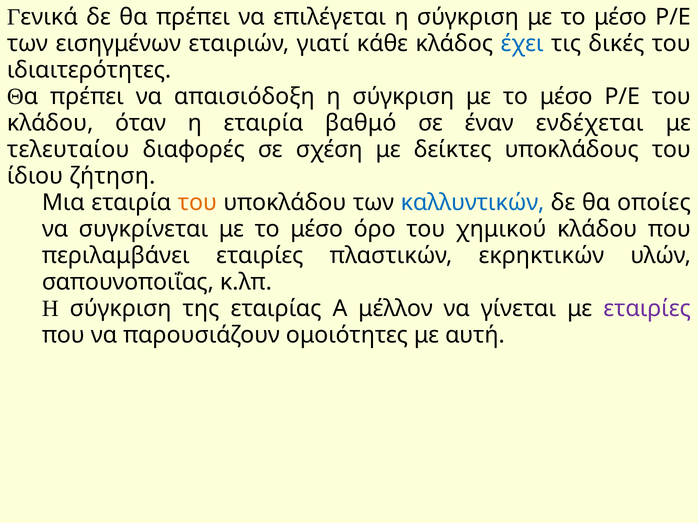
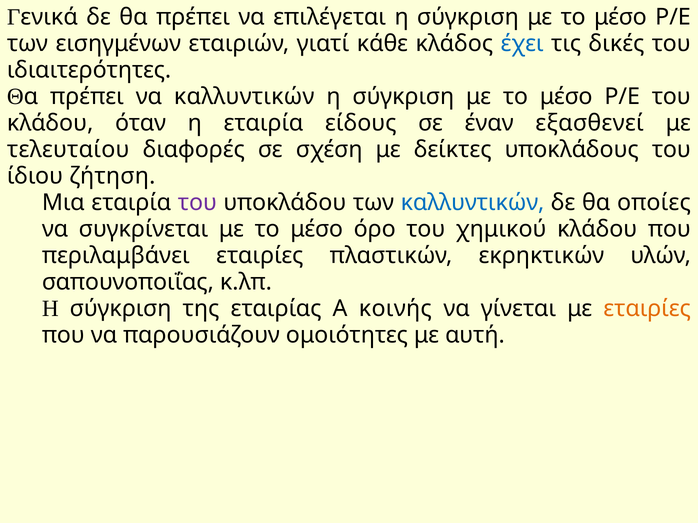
να απαισιόδοξη: απαισιόδοξη -> καλλυντικών
βαθμό: βαθμό -> είδους
ενδέχεται: ενδέχεται -> εξασθενεί
του at (197, 203) colour: orange -> purple
μέλλον: μέλλον -> κοινής
εταιρίες at (647, 309) colour: purple -> orange
